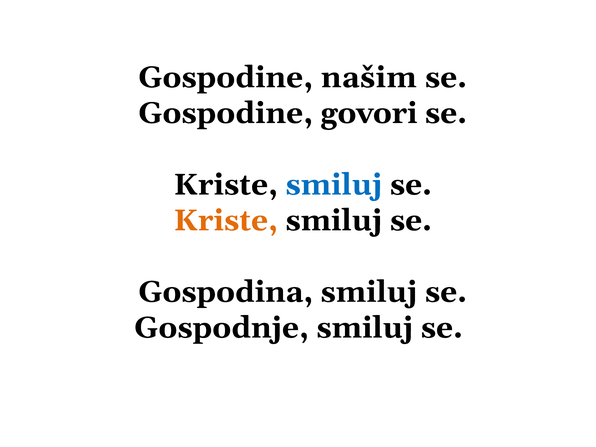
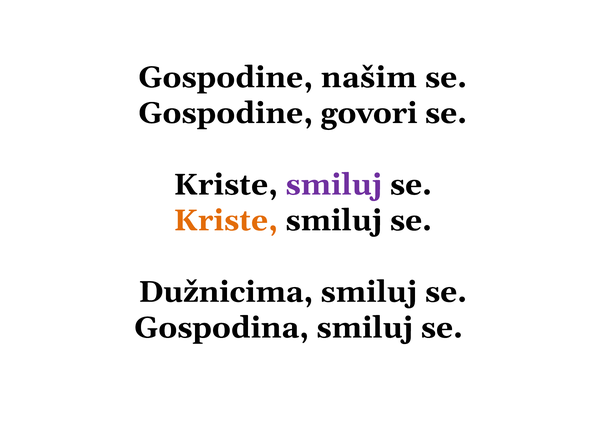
smiluj at (334, 185) colour: blue -> purple
Gospodina: Gospodina -> Dužnicima
Gospodnje: Gospodnje -> Gospodina
